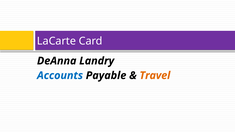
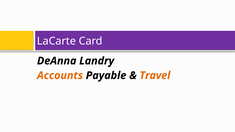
Accounts colour: blue -> orange
